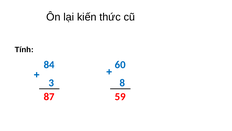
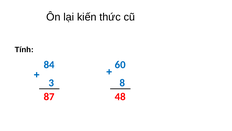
59: 59 -> 48
